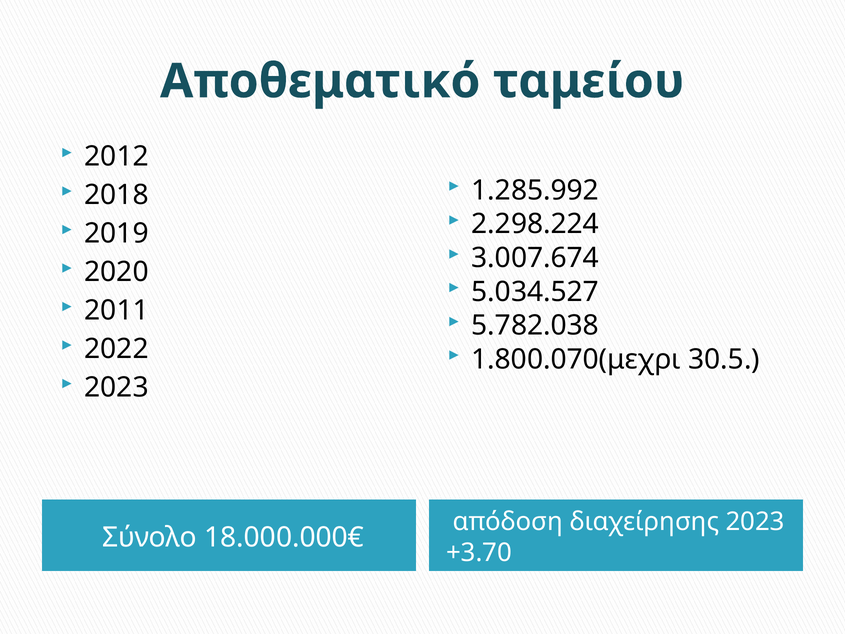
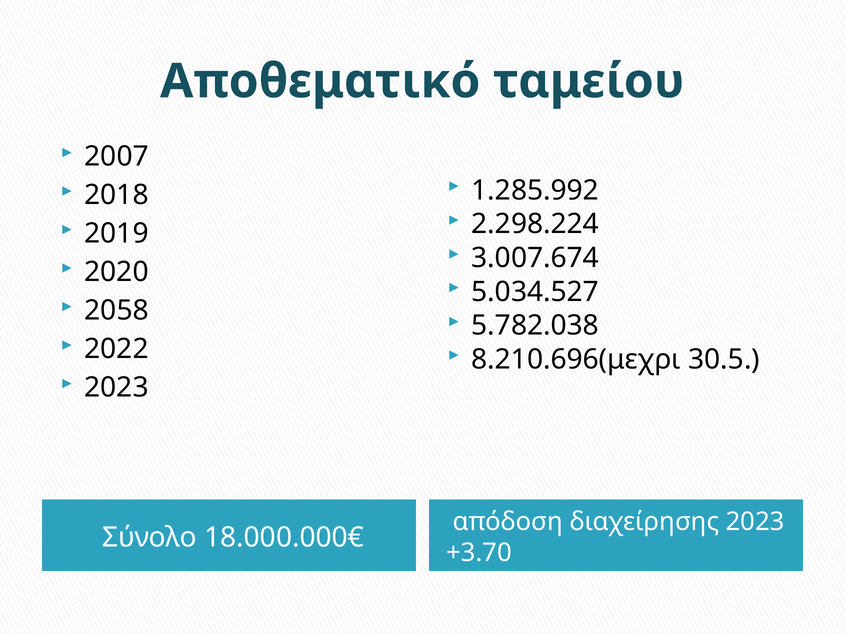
2012: 2012 -> 2007
2011: 2011 -> 2058
1.800.070(μεχρι: 1.800.070(μεχρι -> 8.210.696(μεχρι
